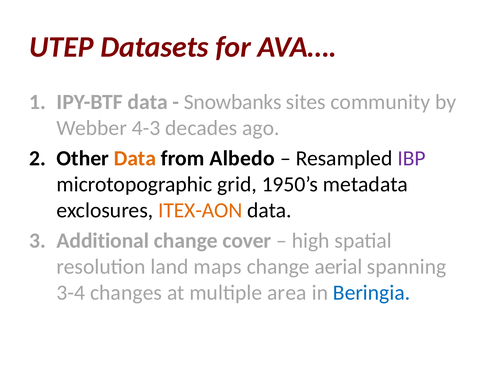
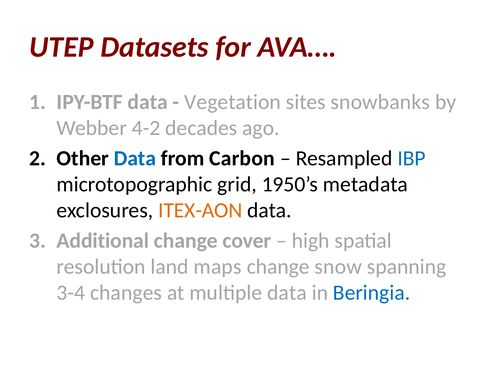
Snowbanks: Snowbanks -> Vegetation
community: community -> snowbanks
4-3: 4-3 -> 4-2
Data at (135, 159) colour: orange -> blue
Albedo: Albedo -> Carbon
IBP colour: purple -> blue
aerial: aerial -> snow
multiple area: area -> data
